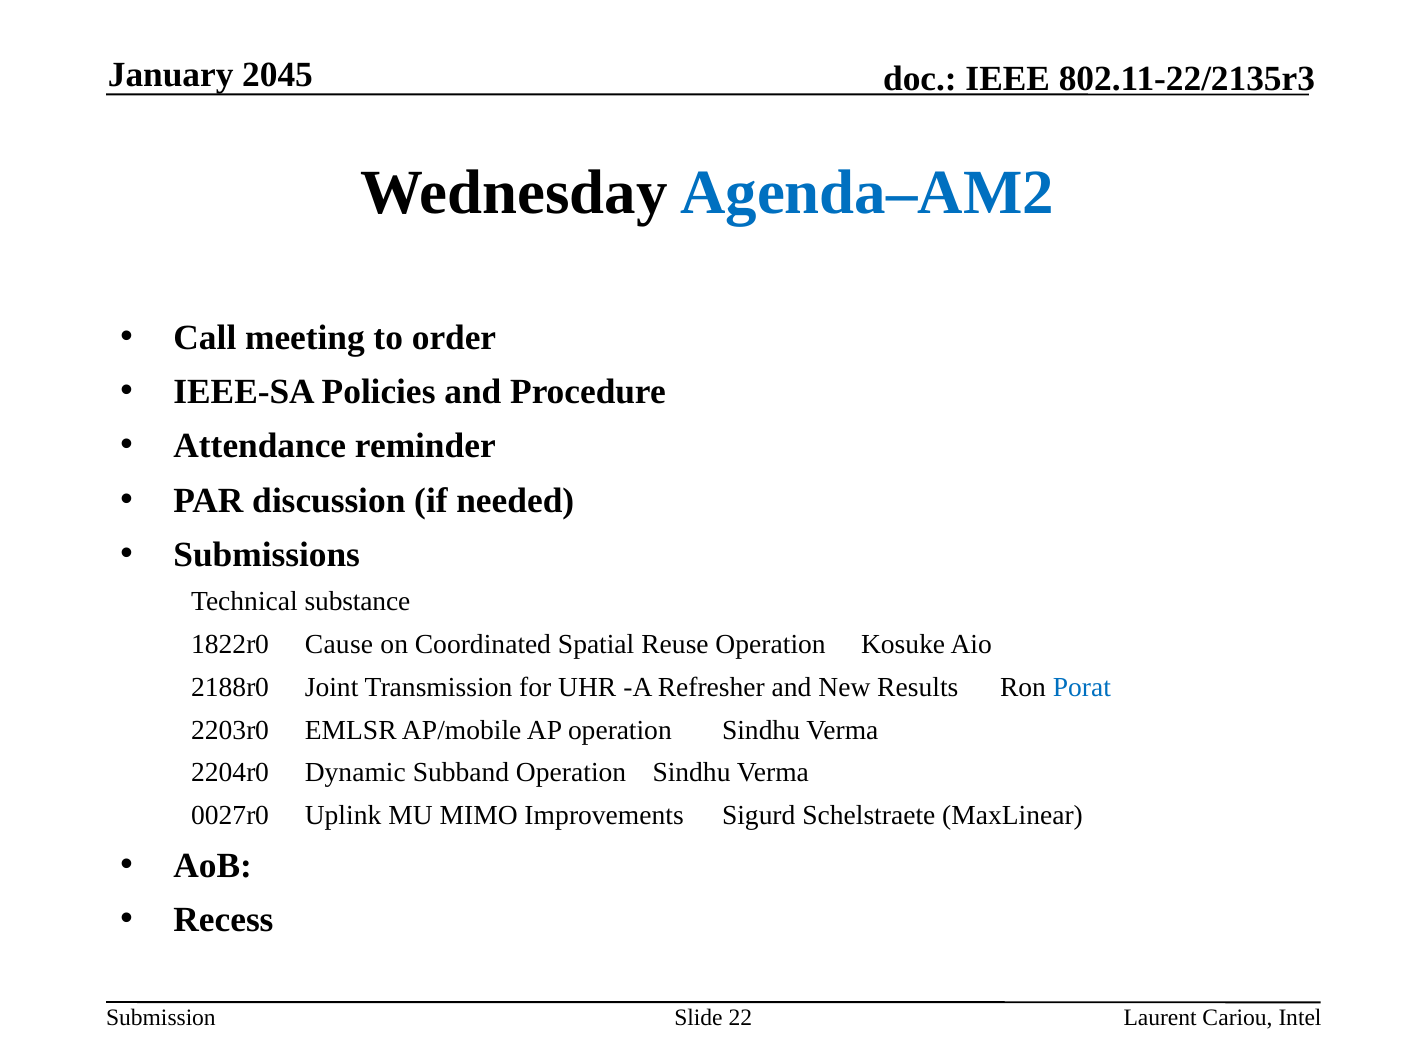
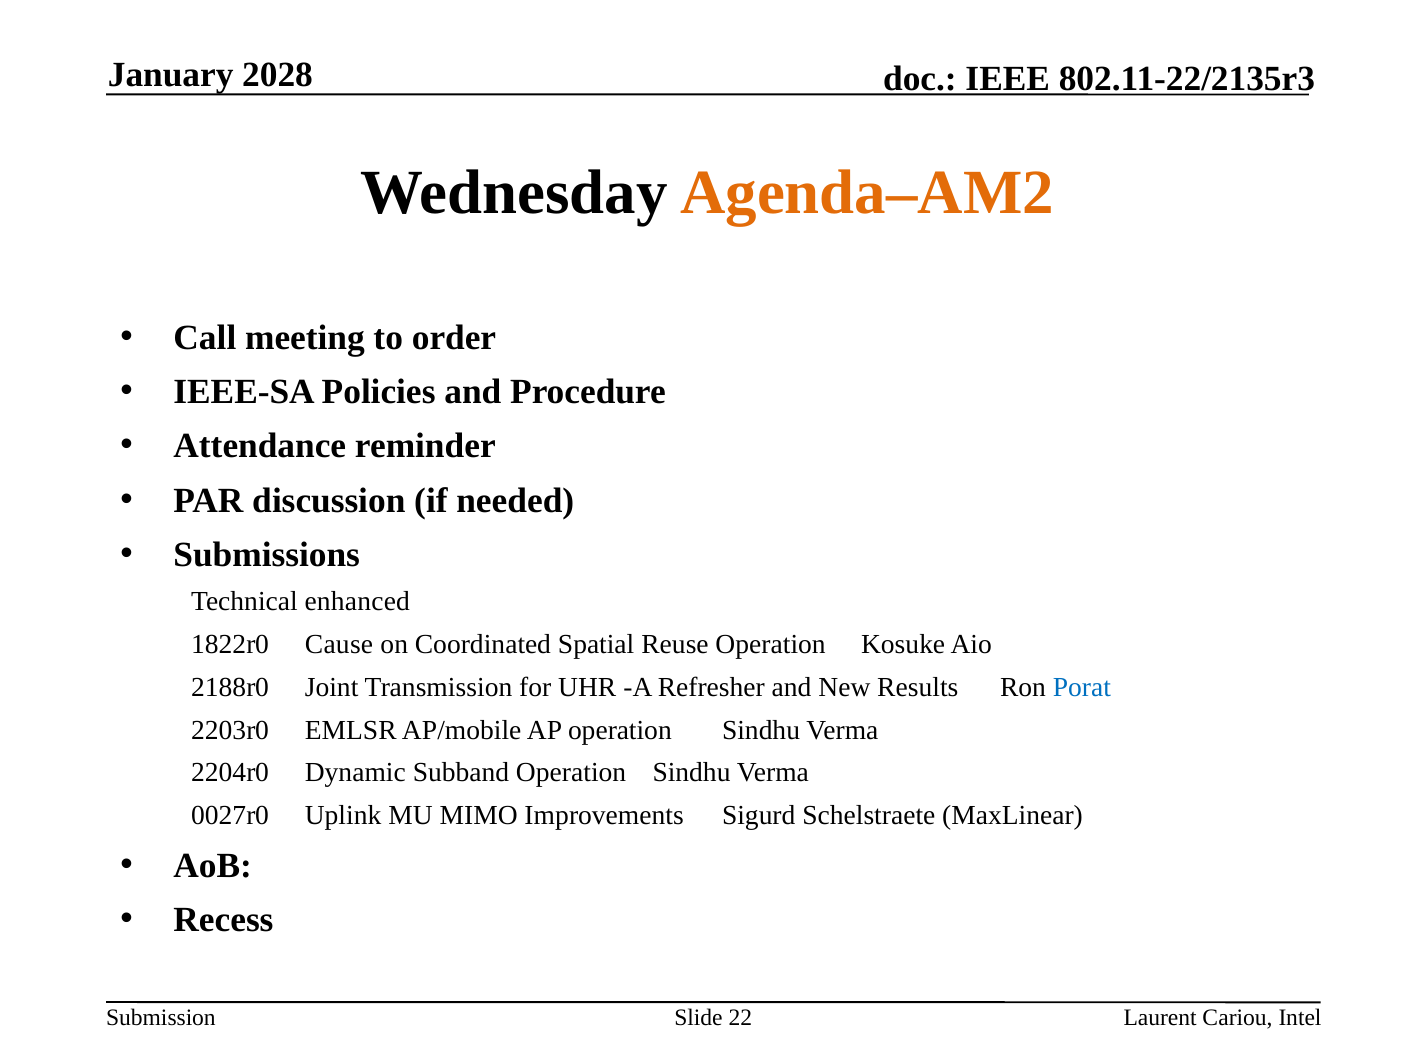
2045: 2045 -> 2028
Agenda–AM2 colour: blue -> orange
substance: substance -> enhanced
